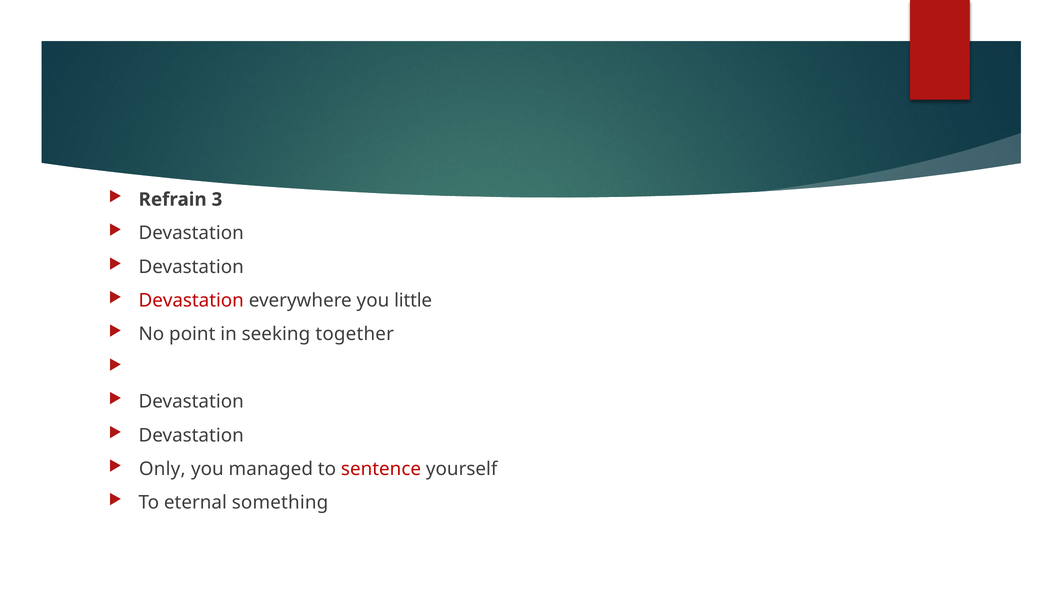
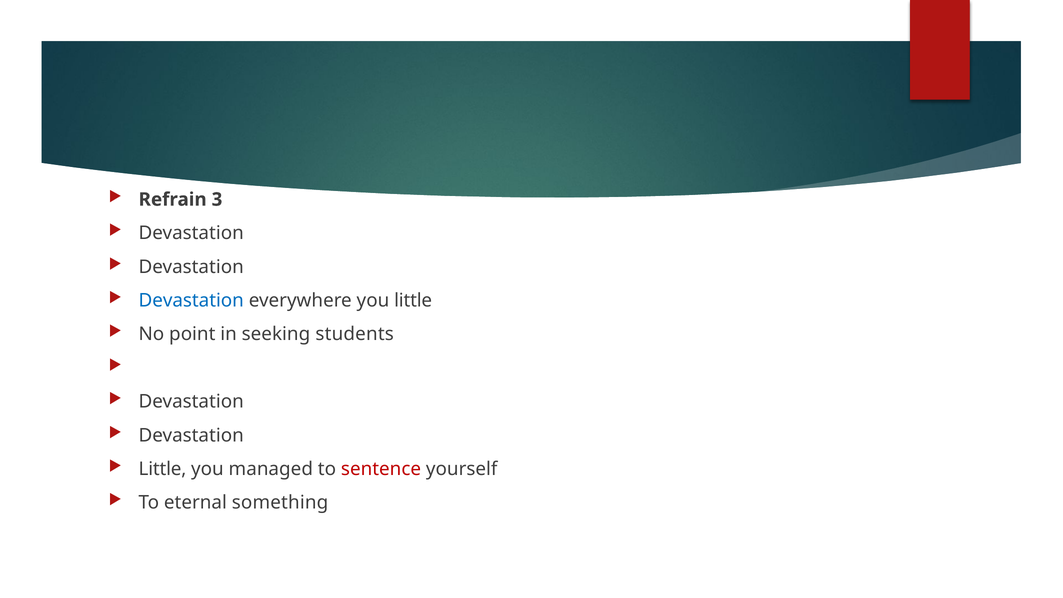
Devastation at (191, 301) colour: red -> blue
together: together -> students
Only at (162, 469): Only -> Little
